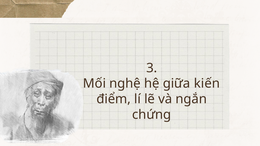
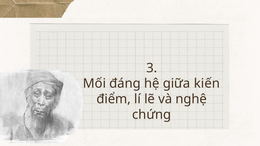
nghệ: nghệ -> đáng
ngắn: ngắn -> nghệ
